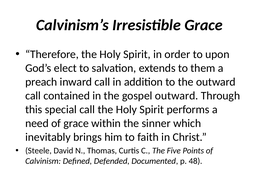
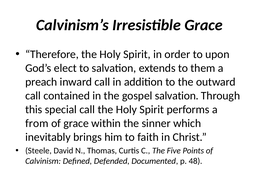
gospel outward: outward -> salvation
need: need -> from
